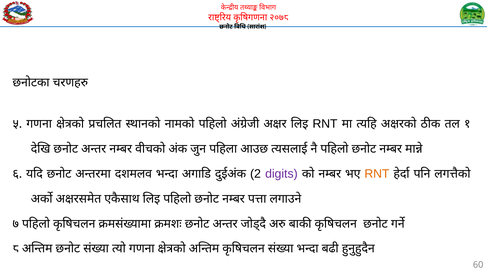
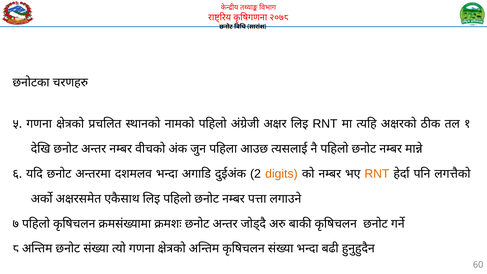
digits colour: purple -> orange
